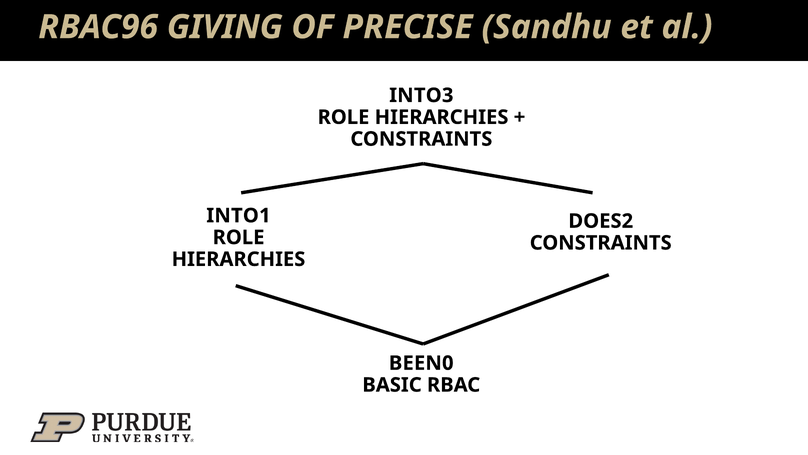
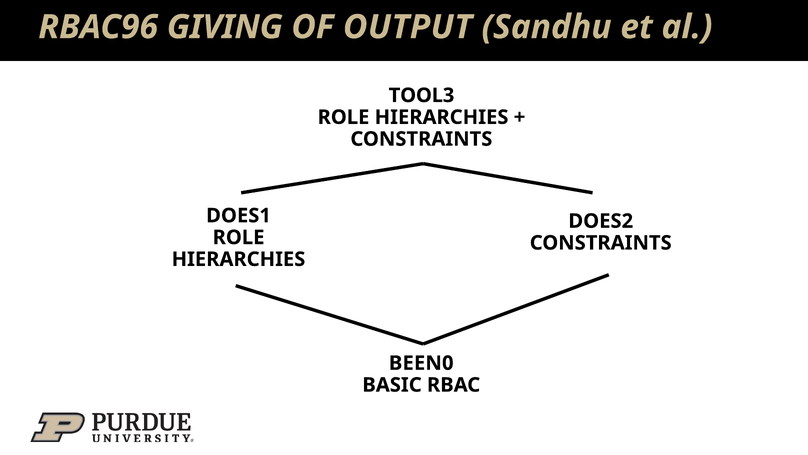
PRECISE: PRECISE -> OUTPUT
INTO3: INTO3 -> TOOL3
INTO1: INTO1 -> DOES1
